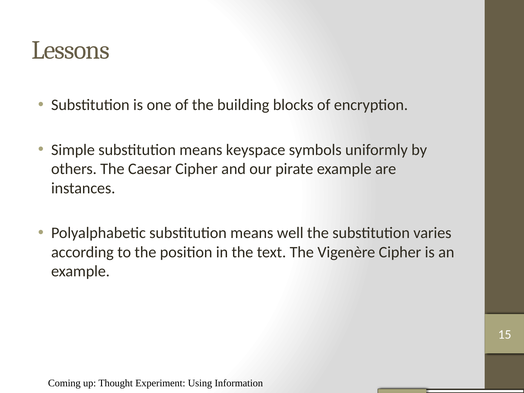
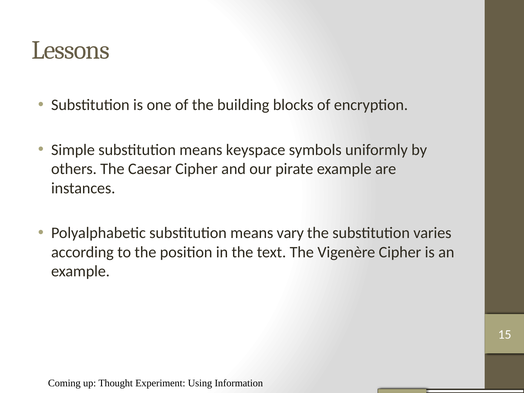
well: well -> vary
